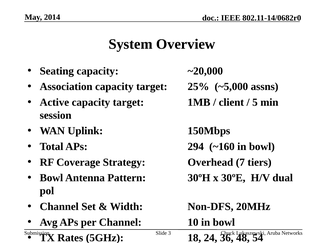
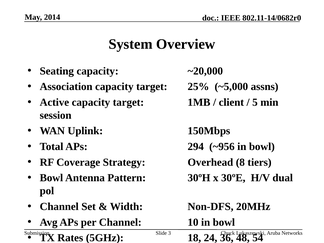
~160: ~160 -> ~956
7: 7 -> 8
